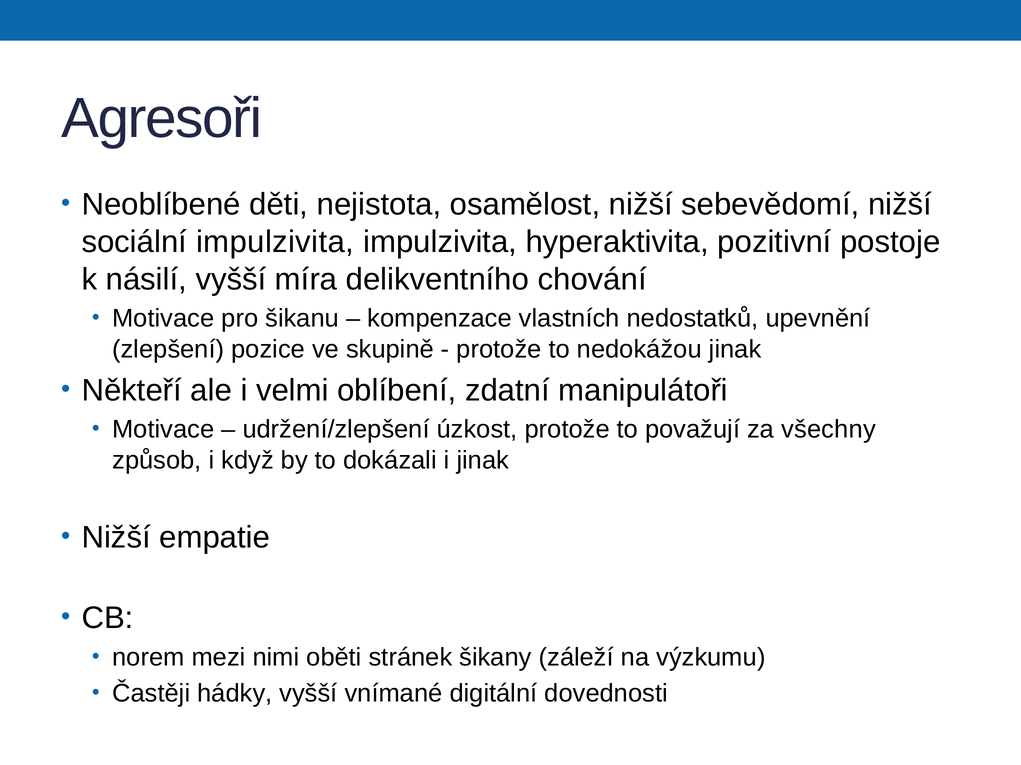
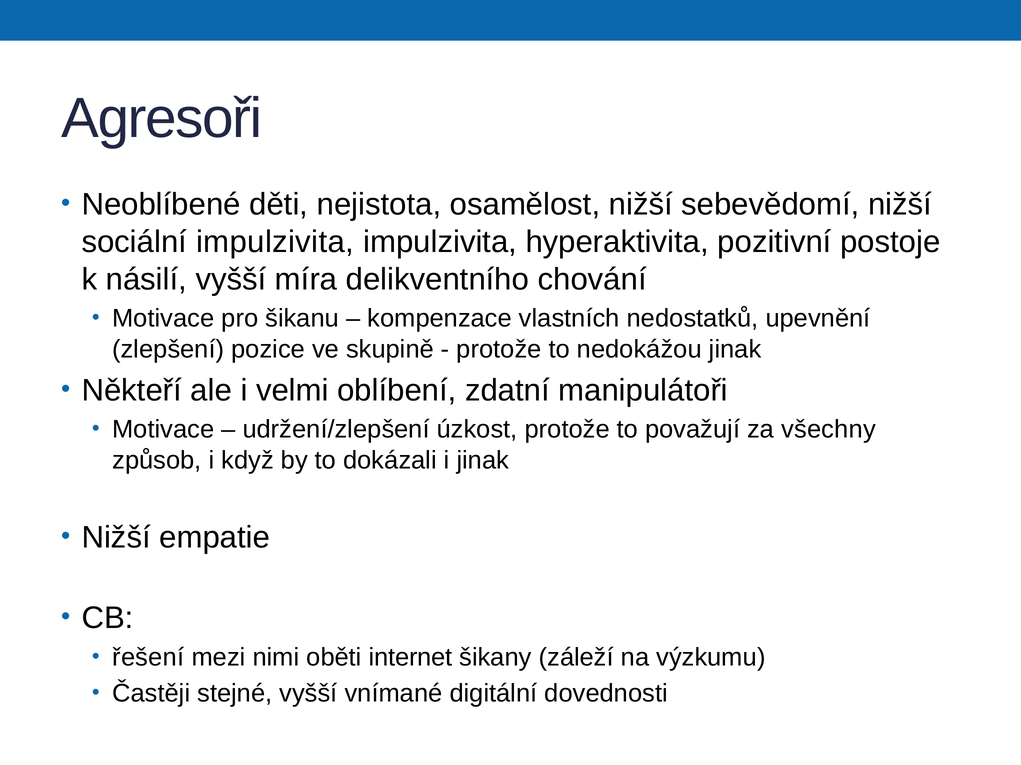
norem: norem -> řešení
stránek: stránek -> internet
hádky: hádky -> stejné
